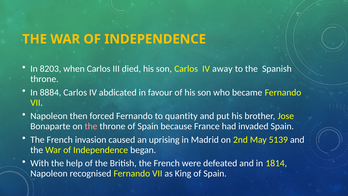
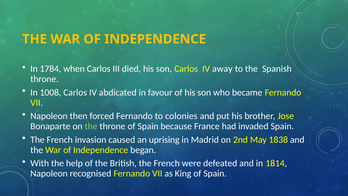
8203: 8203 -> 1784
8884: 8884 -> 1008
quantity: quantity -> colonies
the at (91, 126) colour: pink -> light green
5139: 5139 -> 1838
